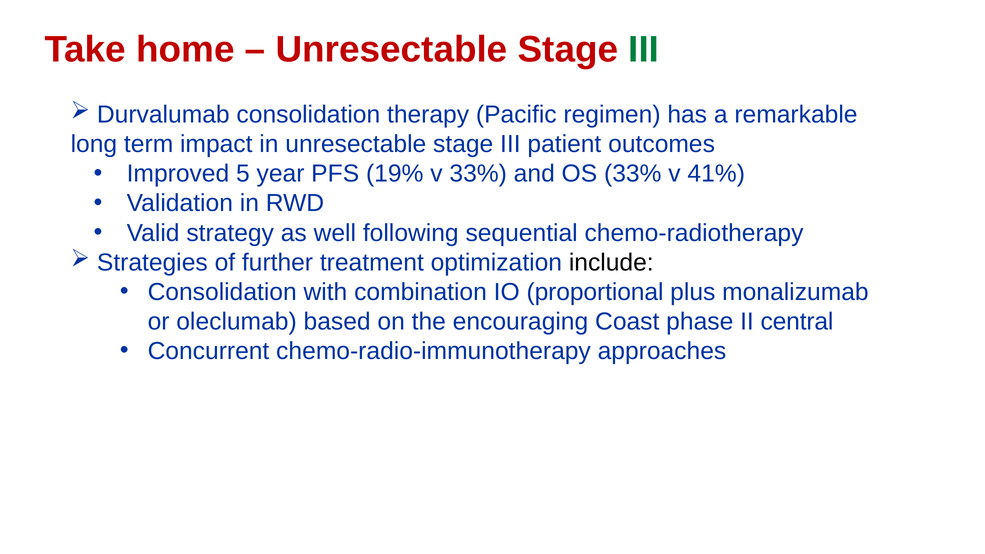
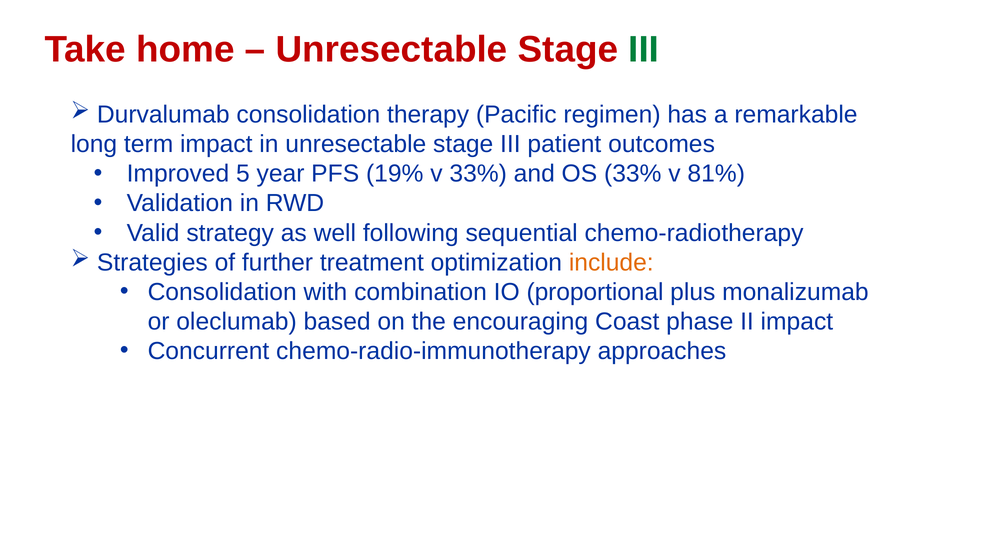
41%: 41% -> 81%
include colour: black -> orange
II central: central -> impact
